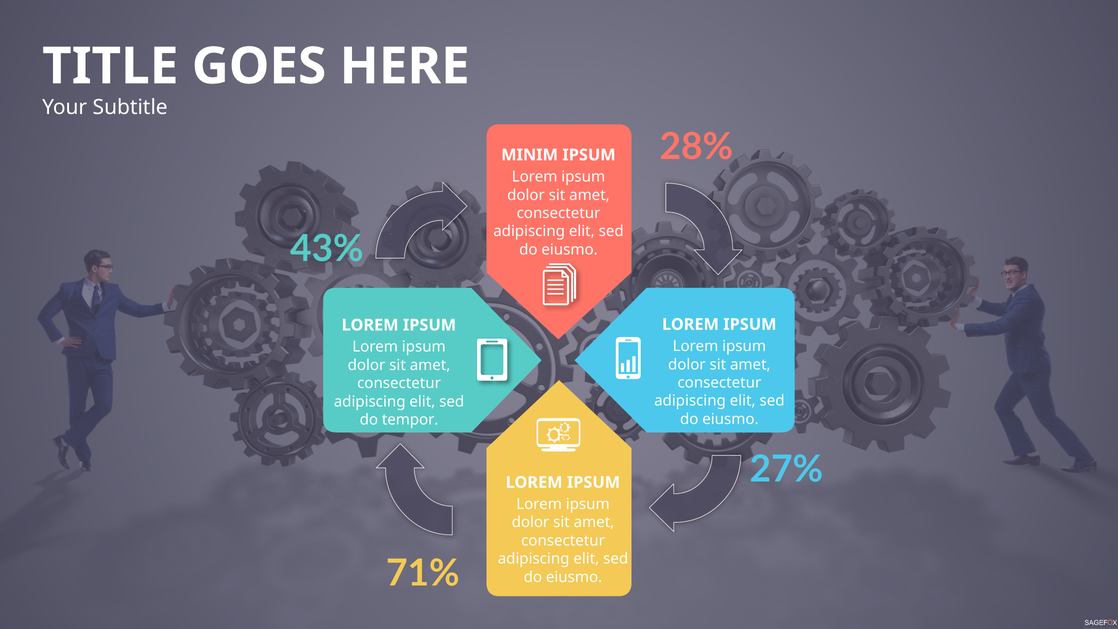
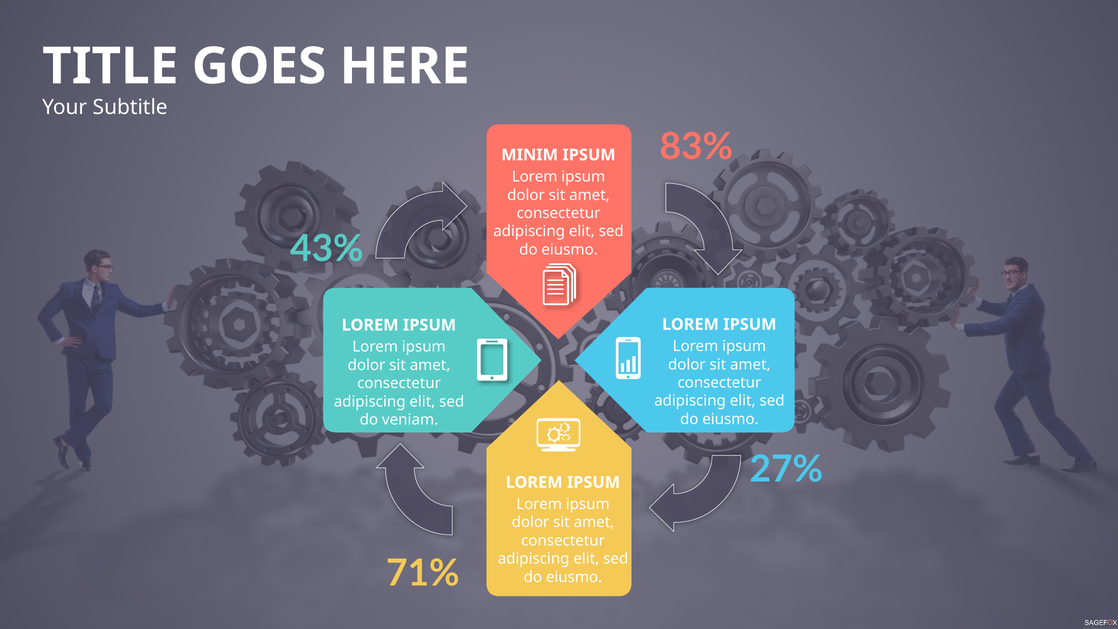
28%: 28% -> 83%
tempor: tempor -> veniam
